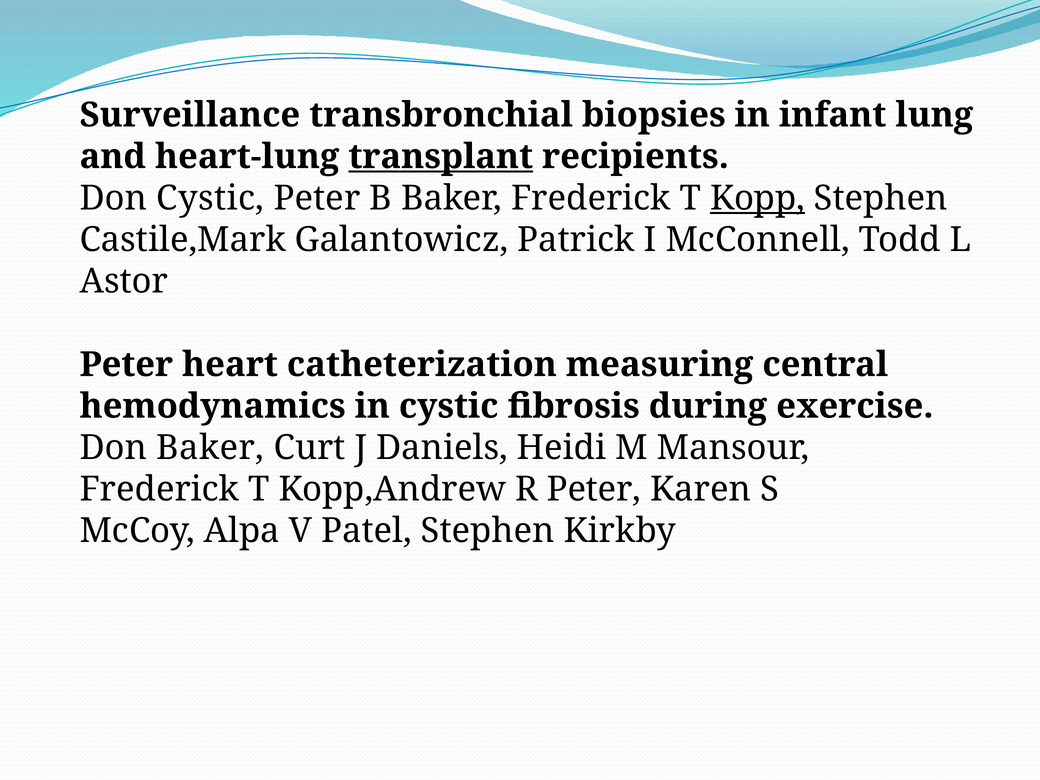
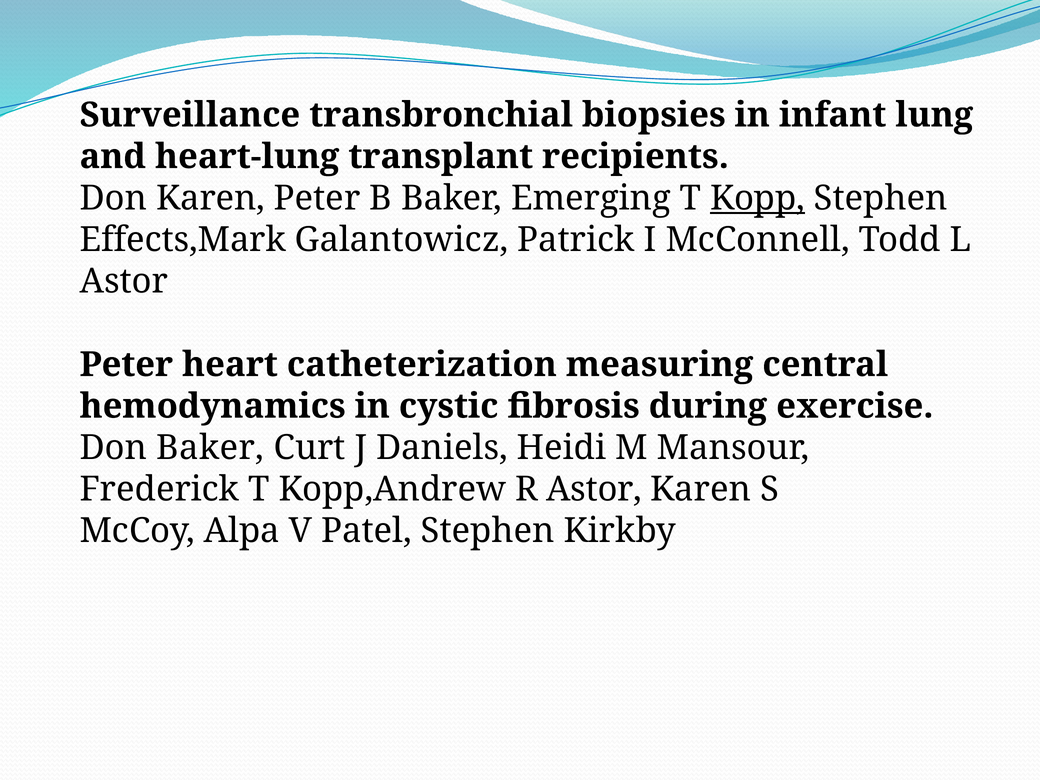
transplant underline: present -> none
Don Cystic: Cystic -> Karen
Baker Frederick: Frederick -> Emerging
Castile,Mark: Castile,Mark -> Effects,Mark
R Peter: Peter -> Astor
